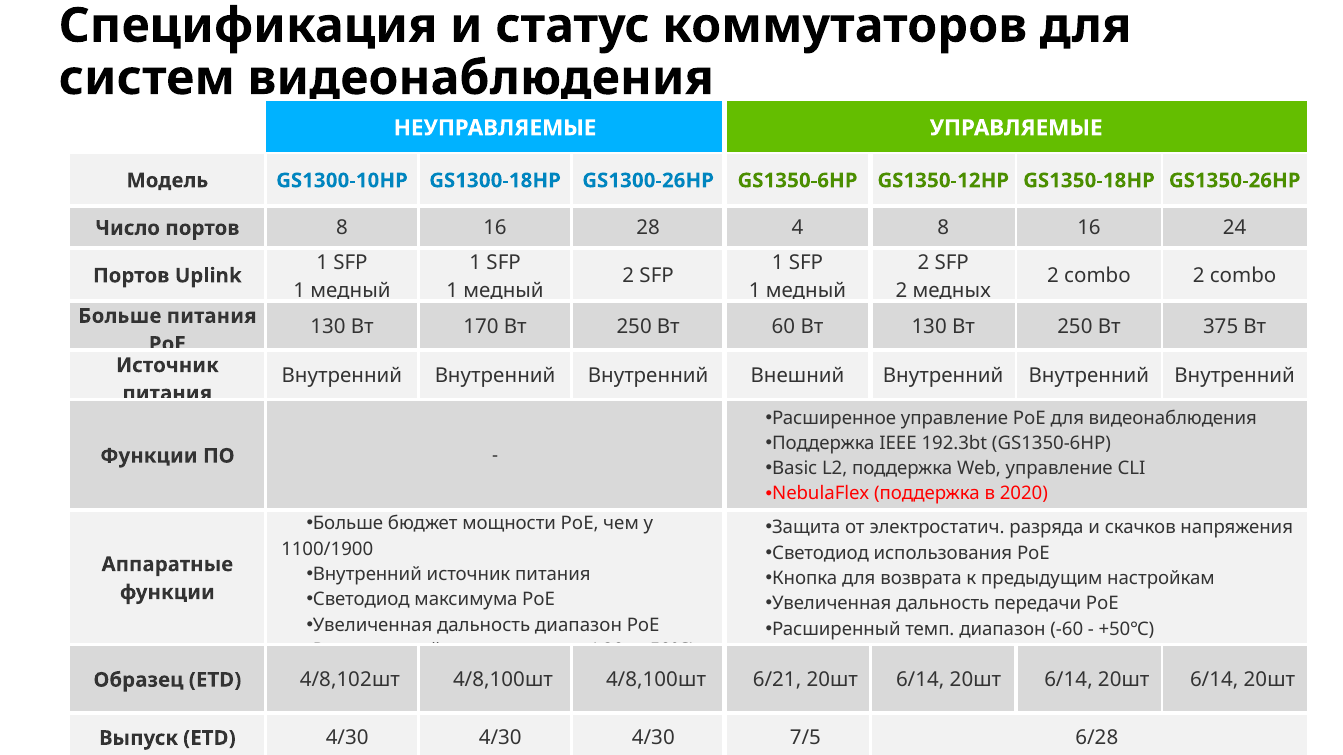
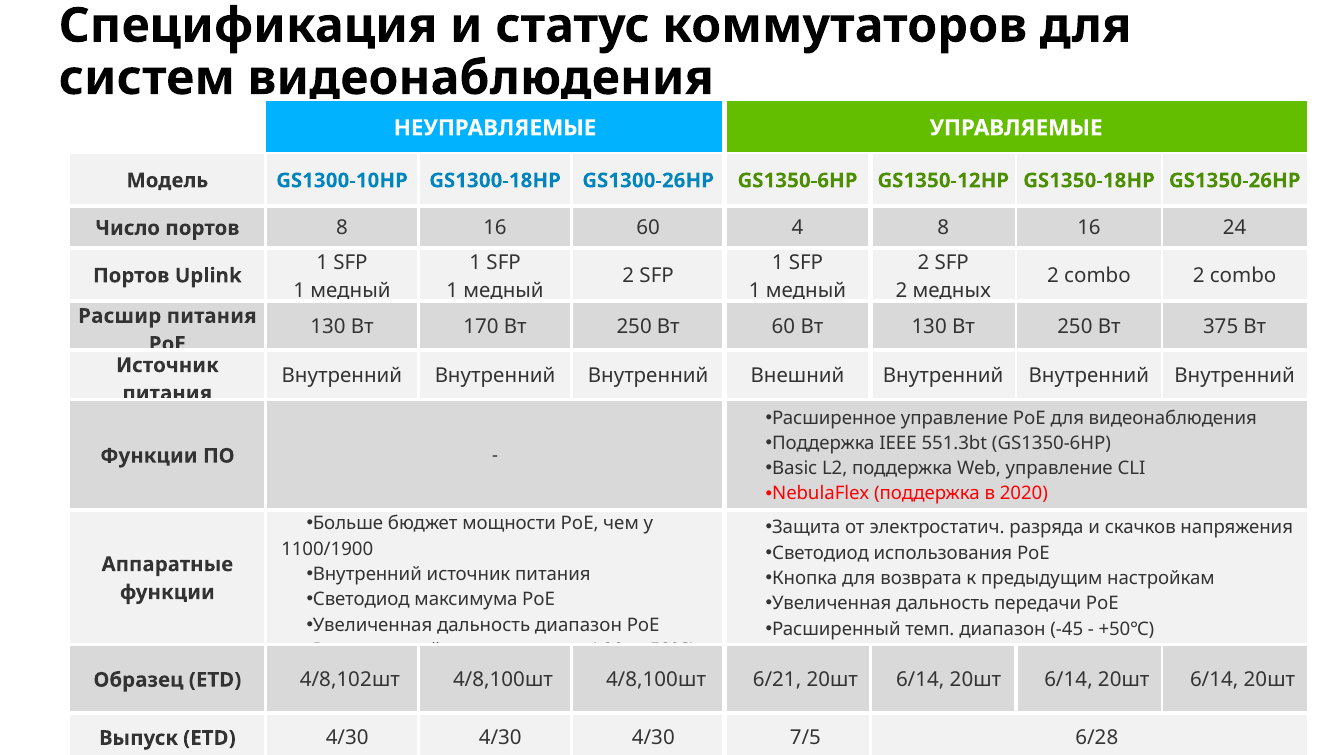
16 28: 28 -> 60
Больше at (120, 316): Больше -> Расшир
192.3bt: 192.3bt -> 551.3bt
-60: -60 -> -45
